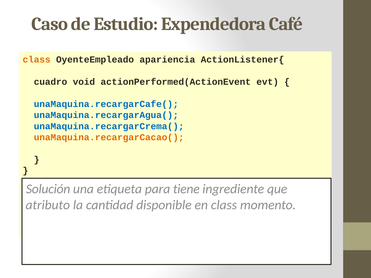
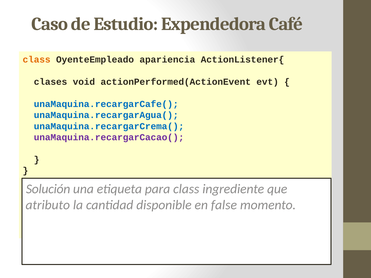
cuadro: cuadro -> clases
unaMaquina.recargarCacao( colour: orange -> purple
para tiene: tiene -> class
en class: class -> false
